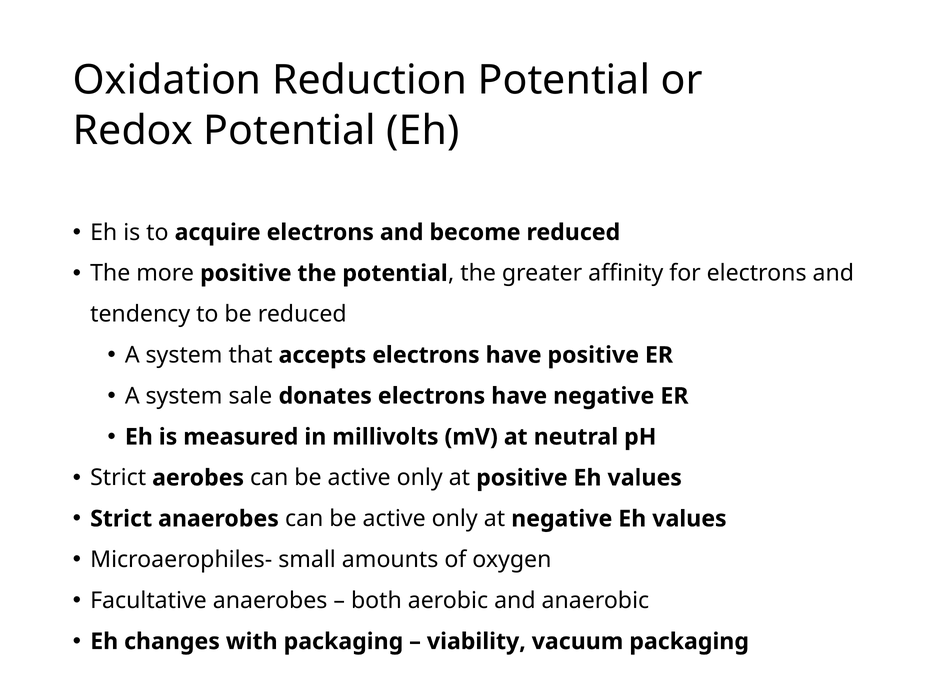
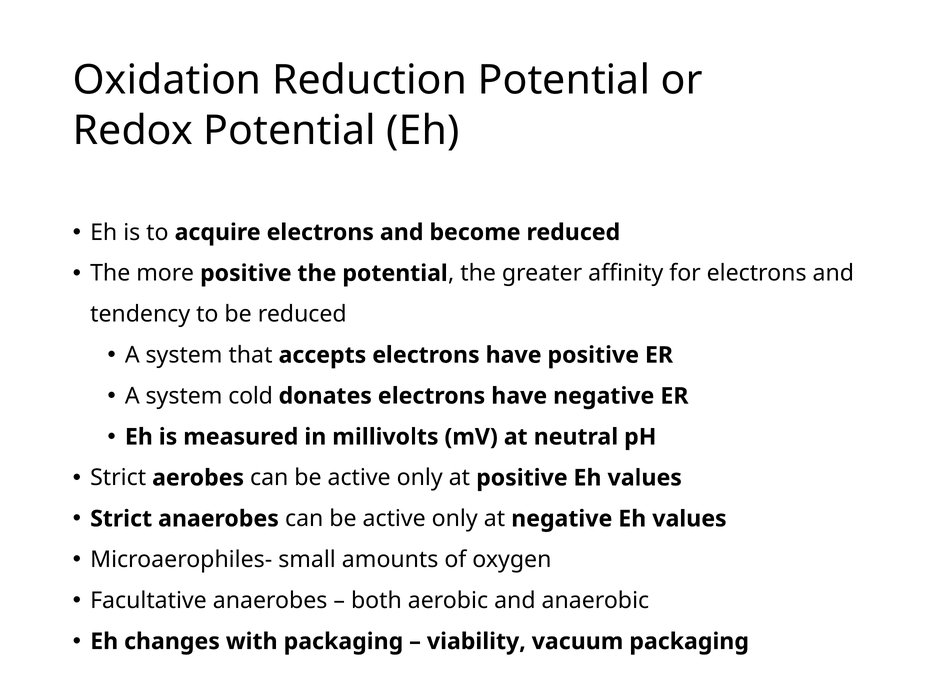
sale: sale -> cold
